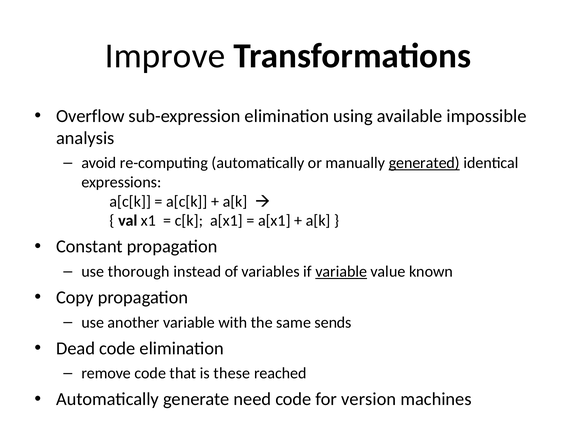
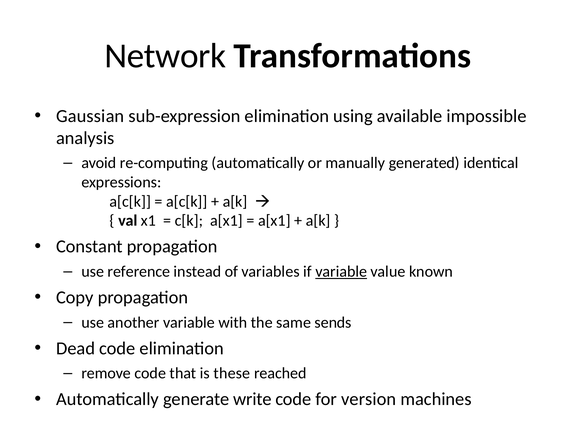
Improve: Improve -> Network
Overflow: Overflow -> Gaussian
generated underline: present -> none
thorough: thorough -> reference
need: need -> write
